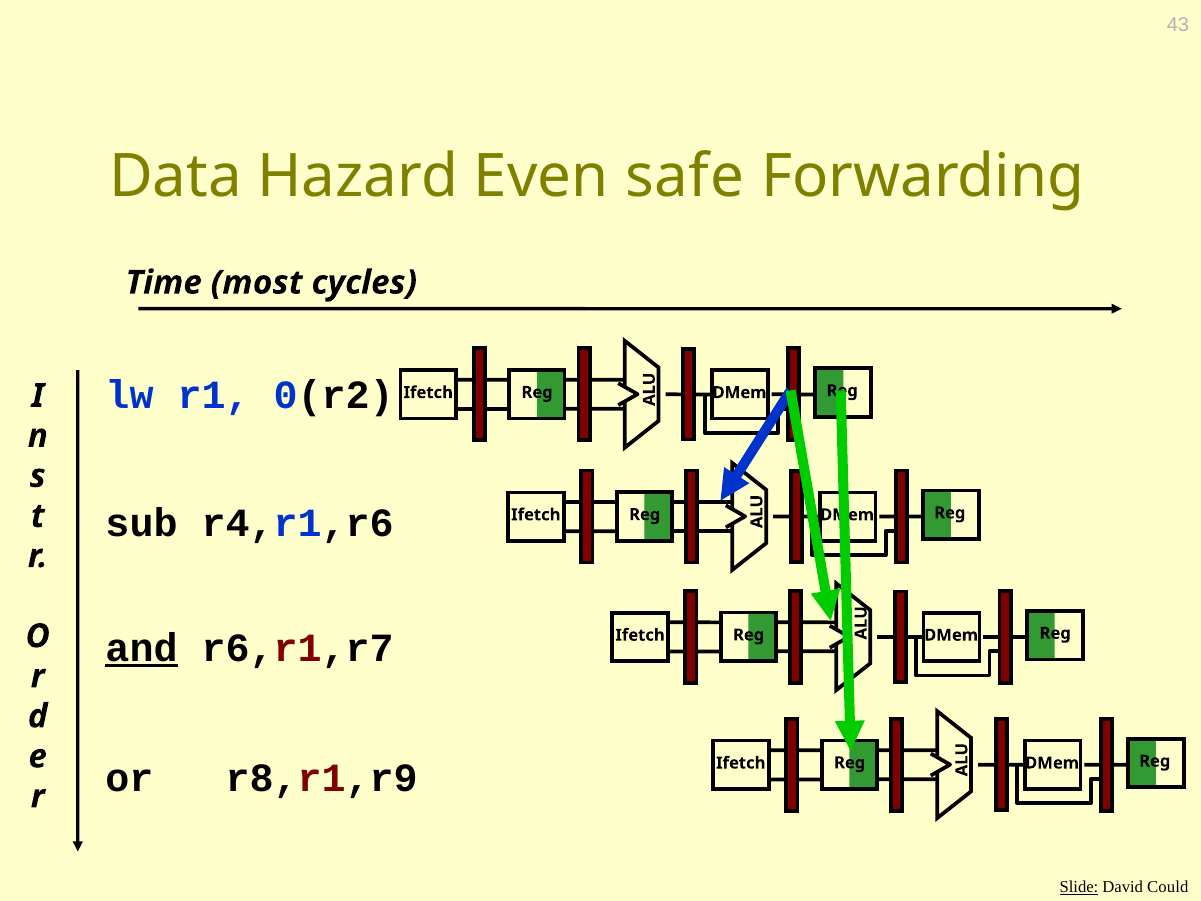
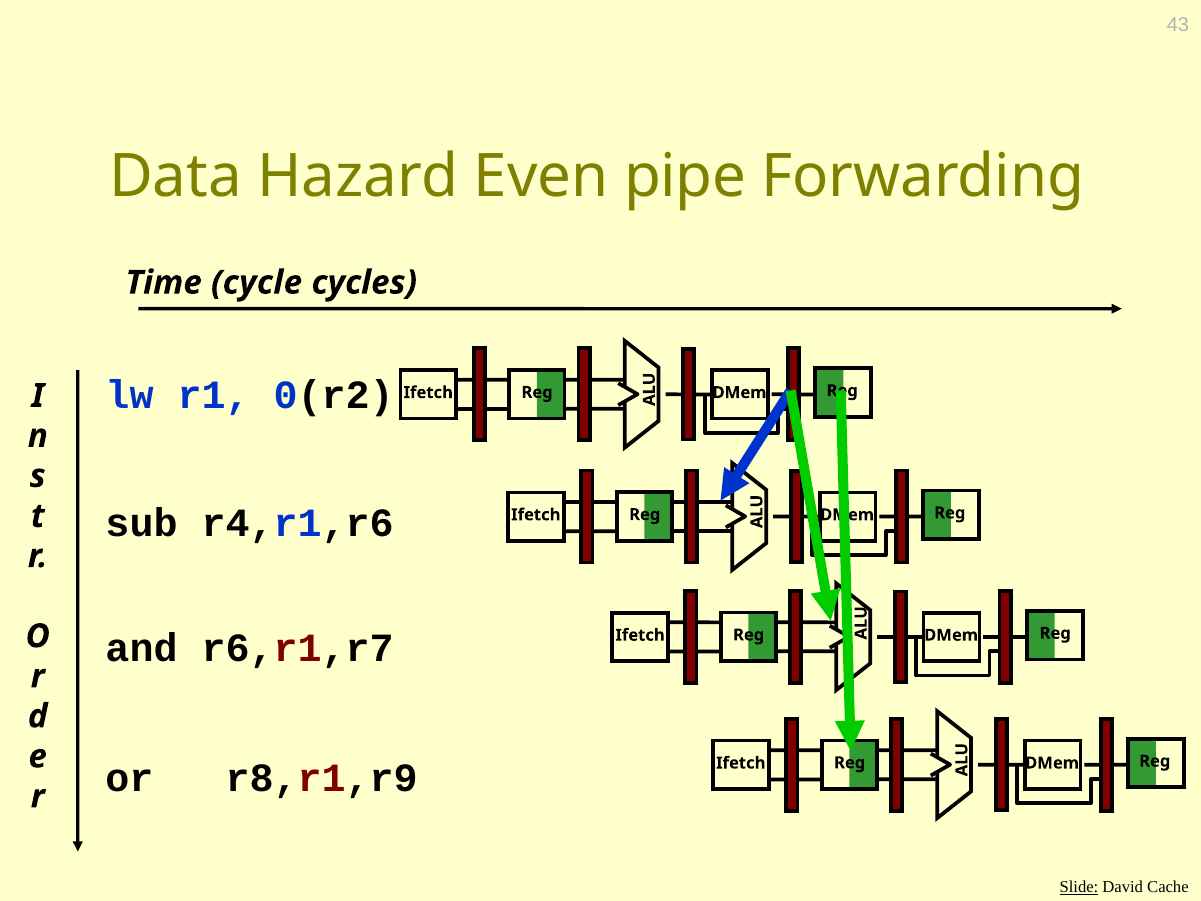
safe: safe -> pipe
most: most -> cycle
and underline: present -> none
Could: Could -> Cache
